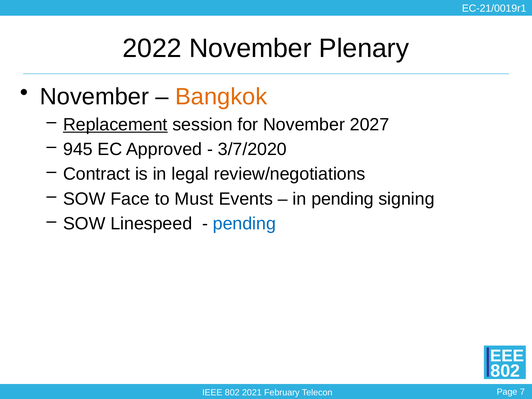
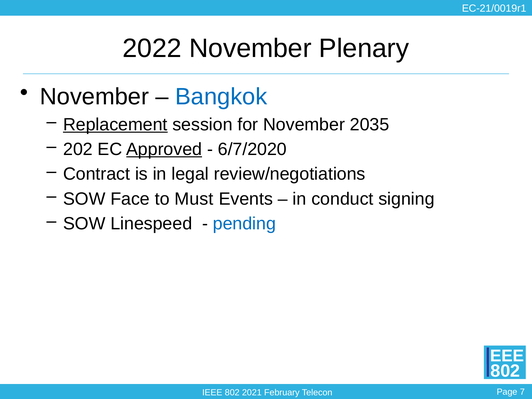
Bangkok colour: orange -> blue
2027: 2027 -> 2035
945: 945 -> 202
Approved underline: none -> present
3/7/2020: 3/7/2020 -> 6/7/2020
in pending: pending -> conduct
